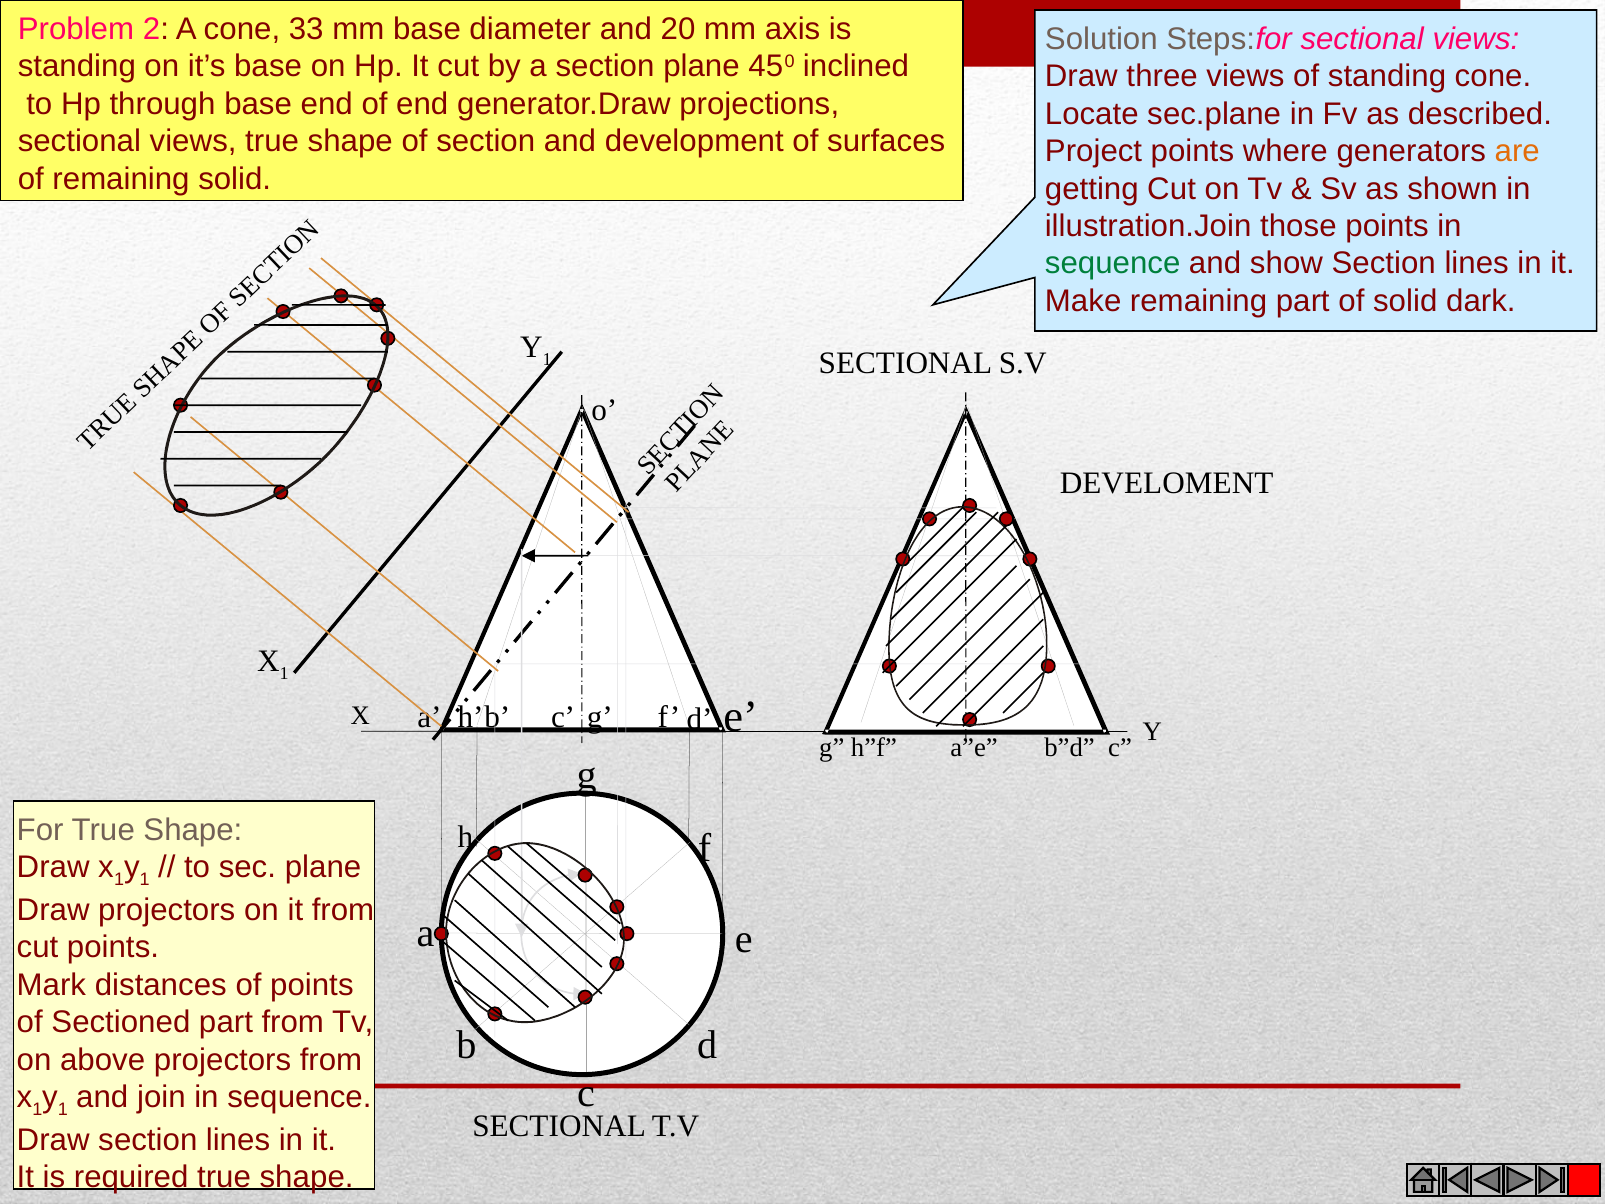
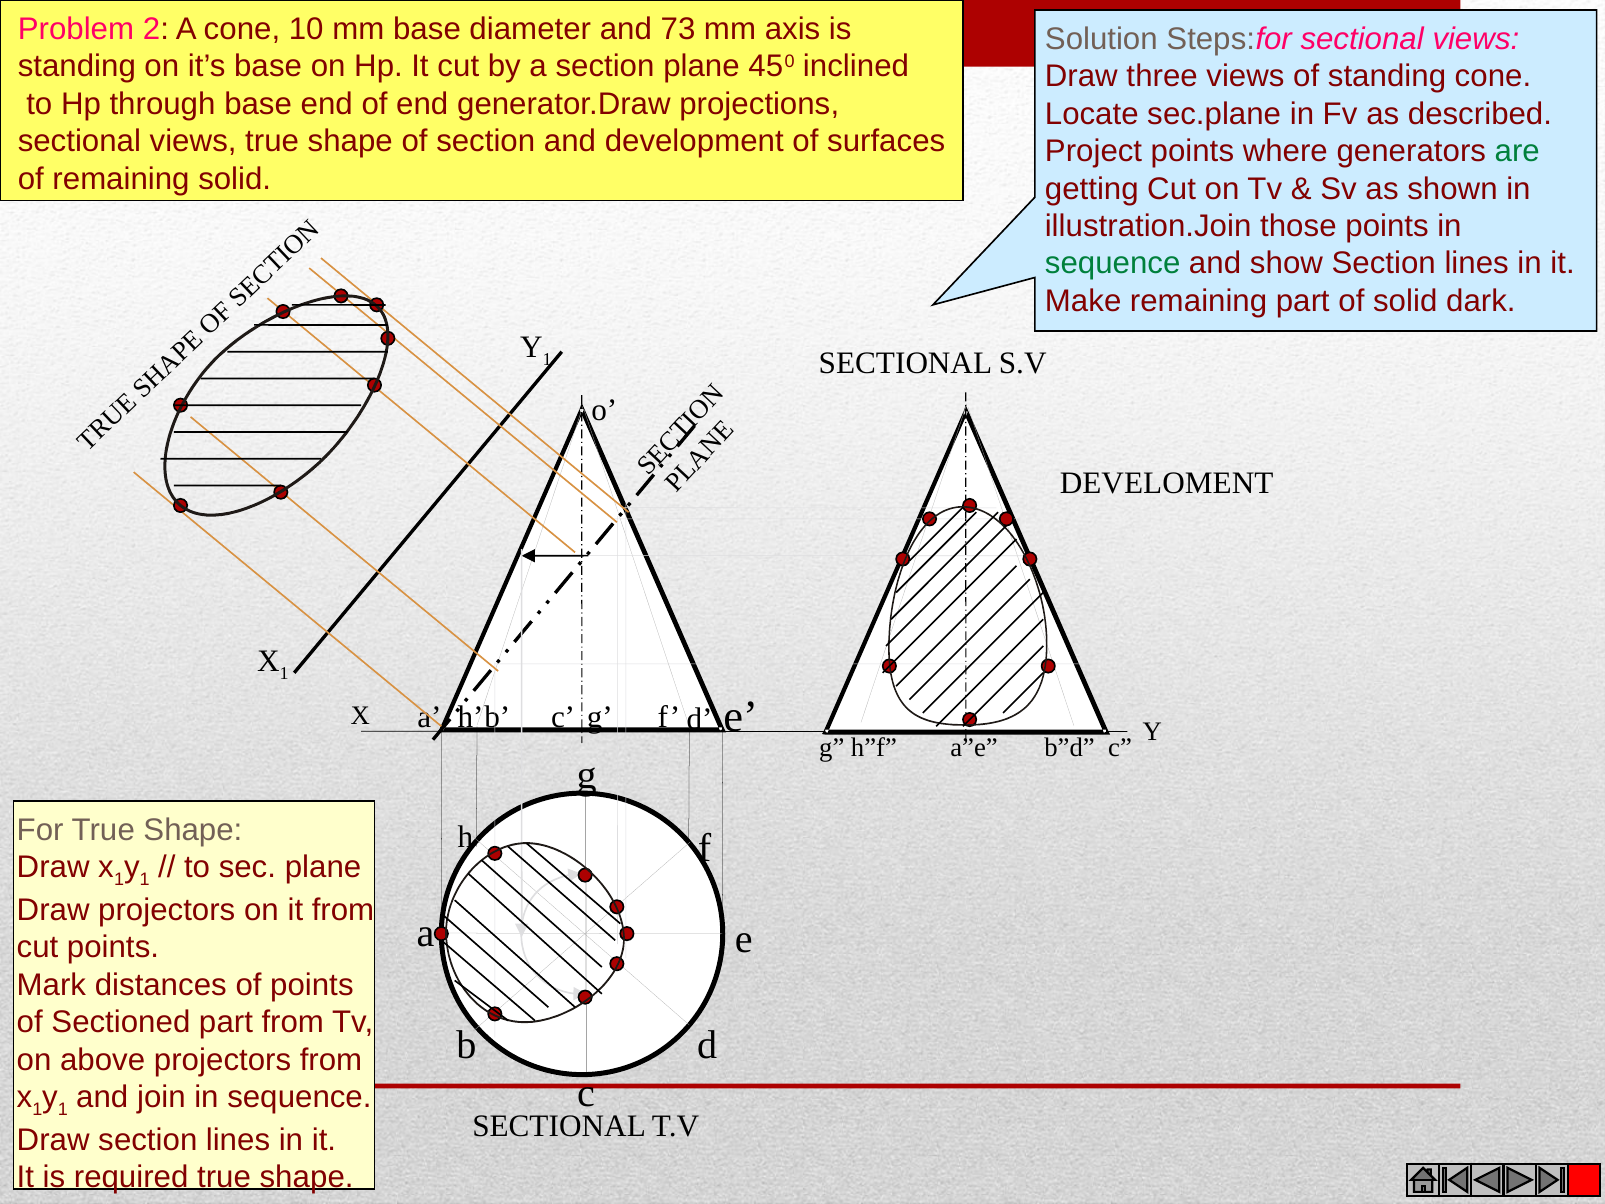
33: 33 -> 10
20: 20 -> 73
are colour: orange -> green
